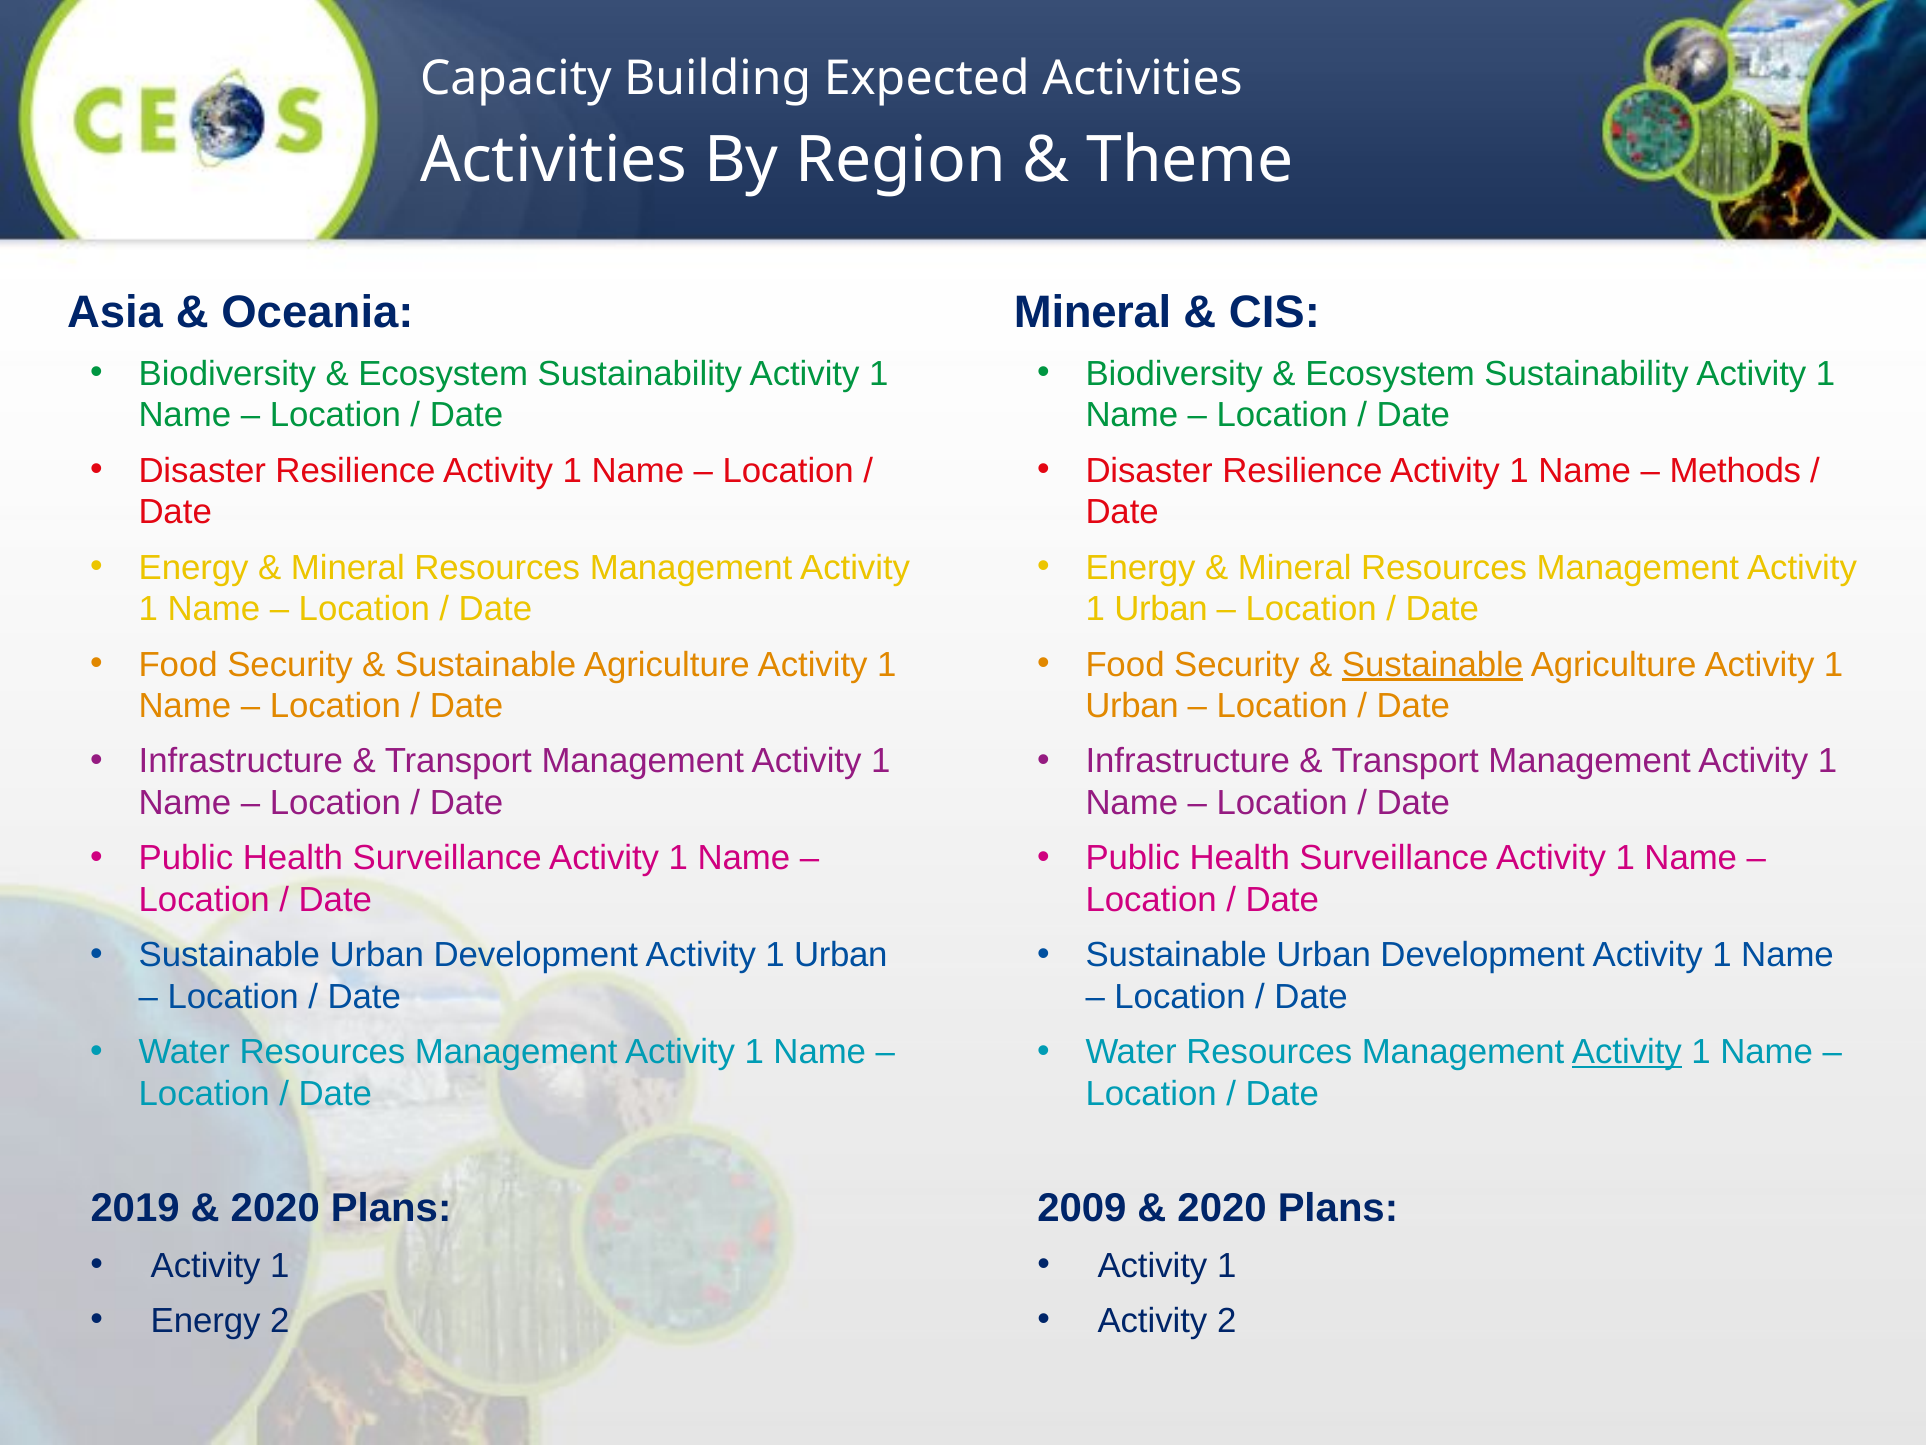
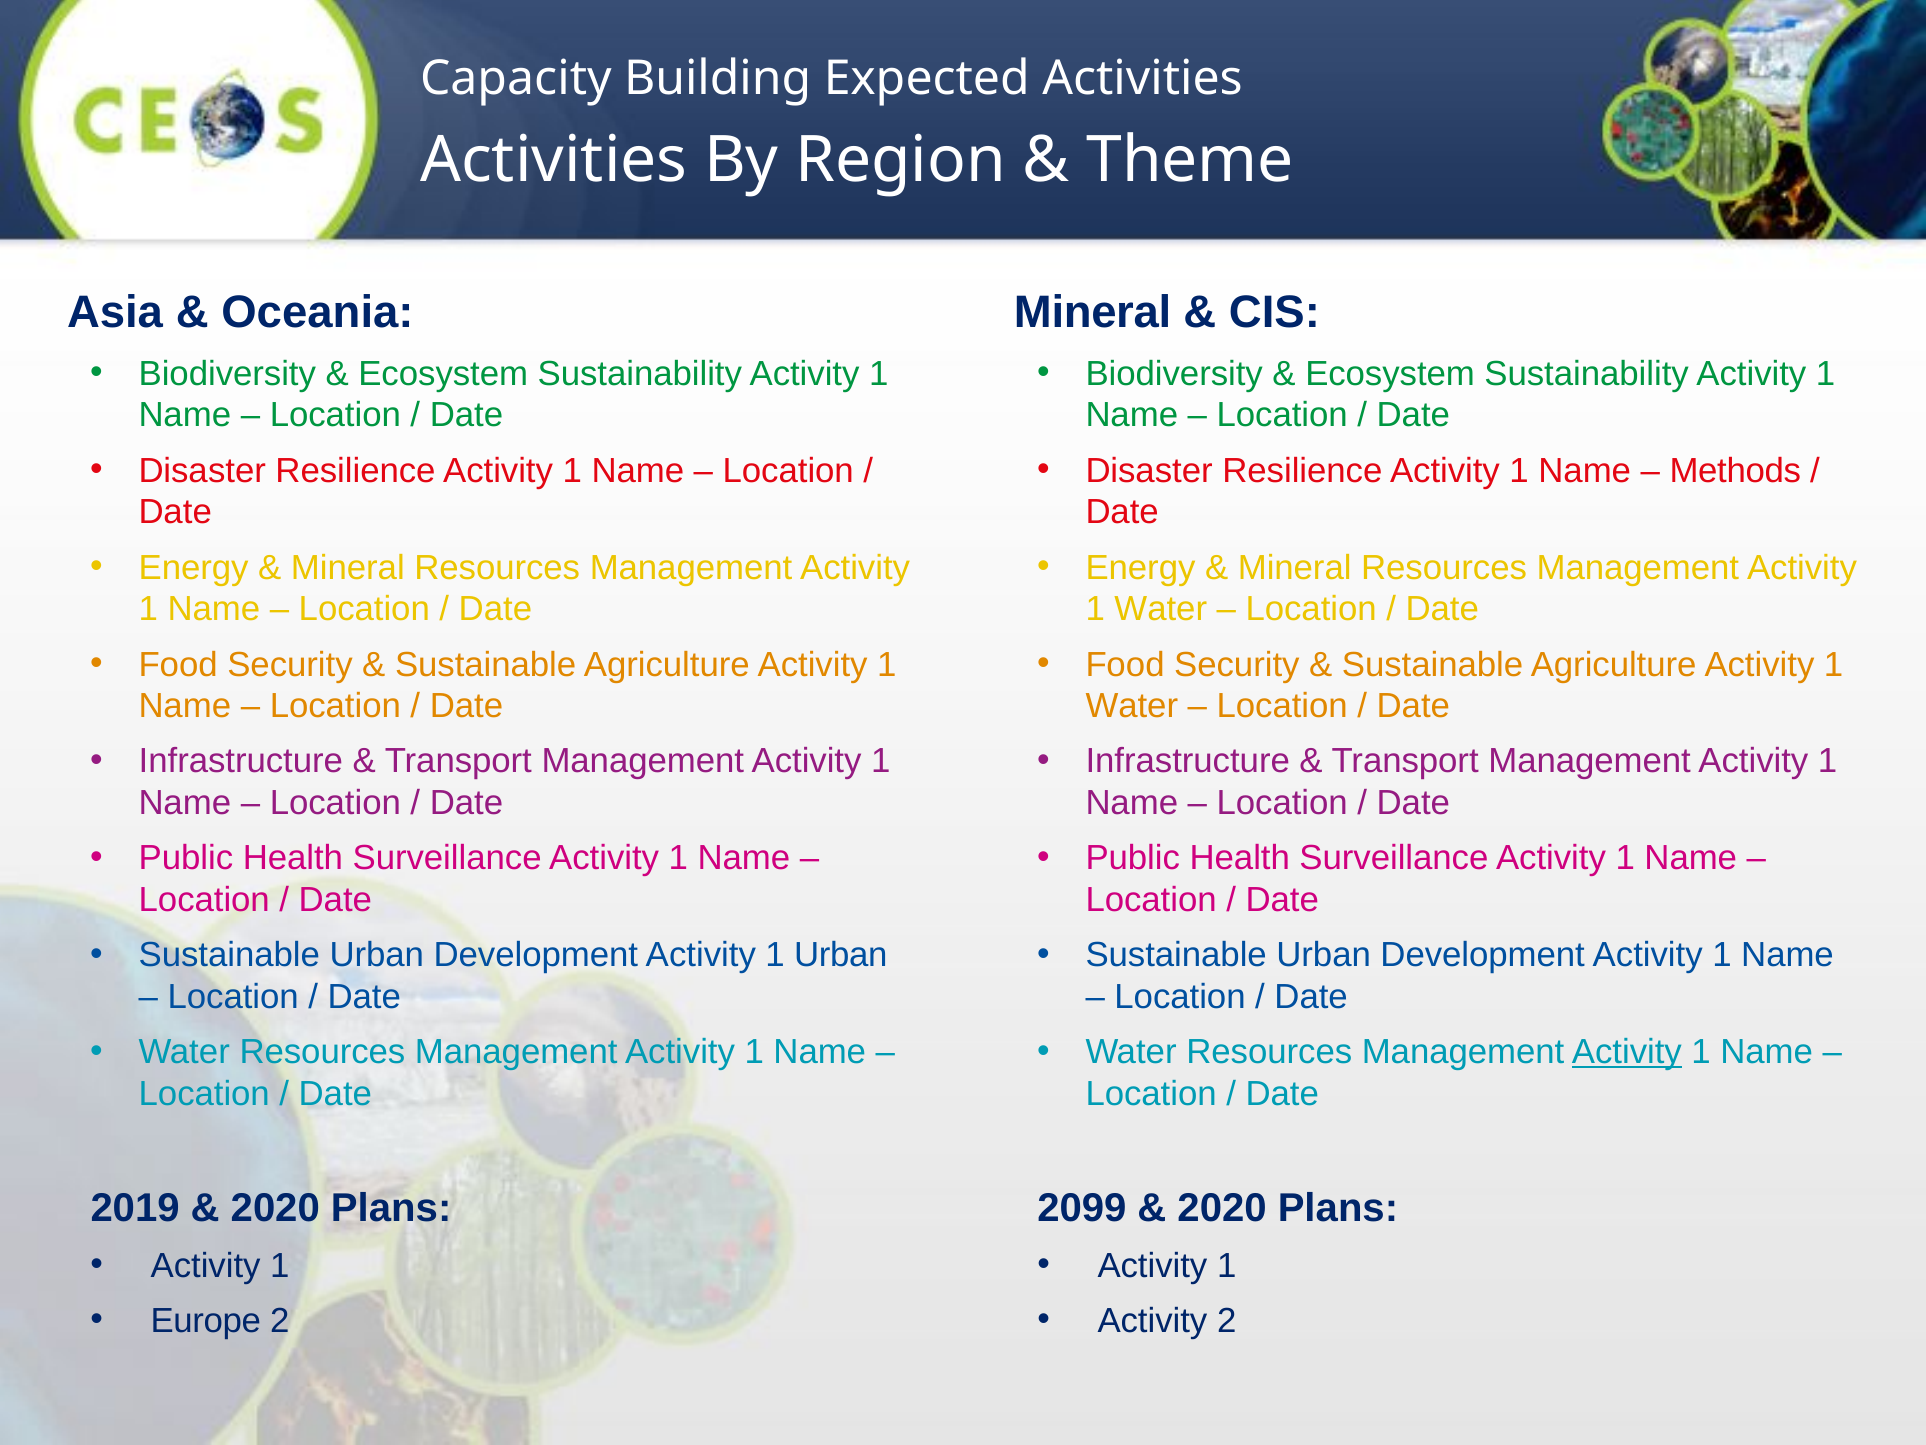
Urban at (1161, 609): Urban -> Water
Sustainable at (1433, 664) underline: present -> none
Urban at (1132, 706): Urban -> Water
2009: 2009 -> 2099
Energy at (206, 1321): Energy -> Europe
